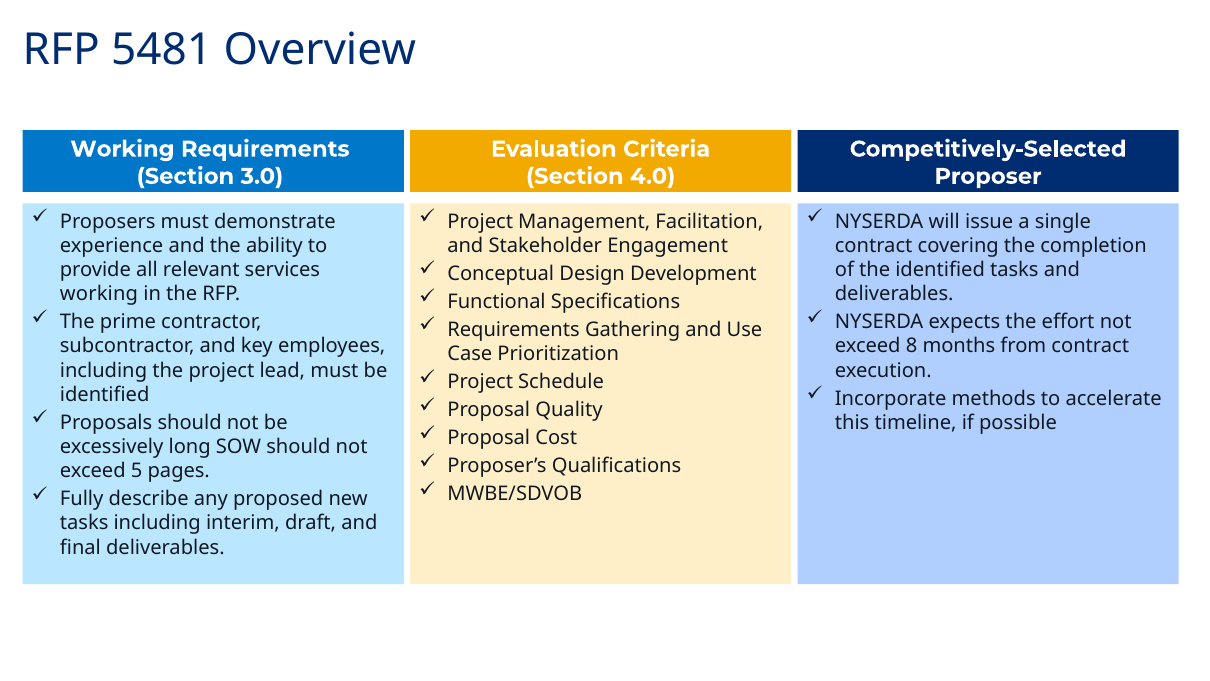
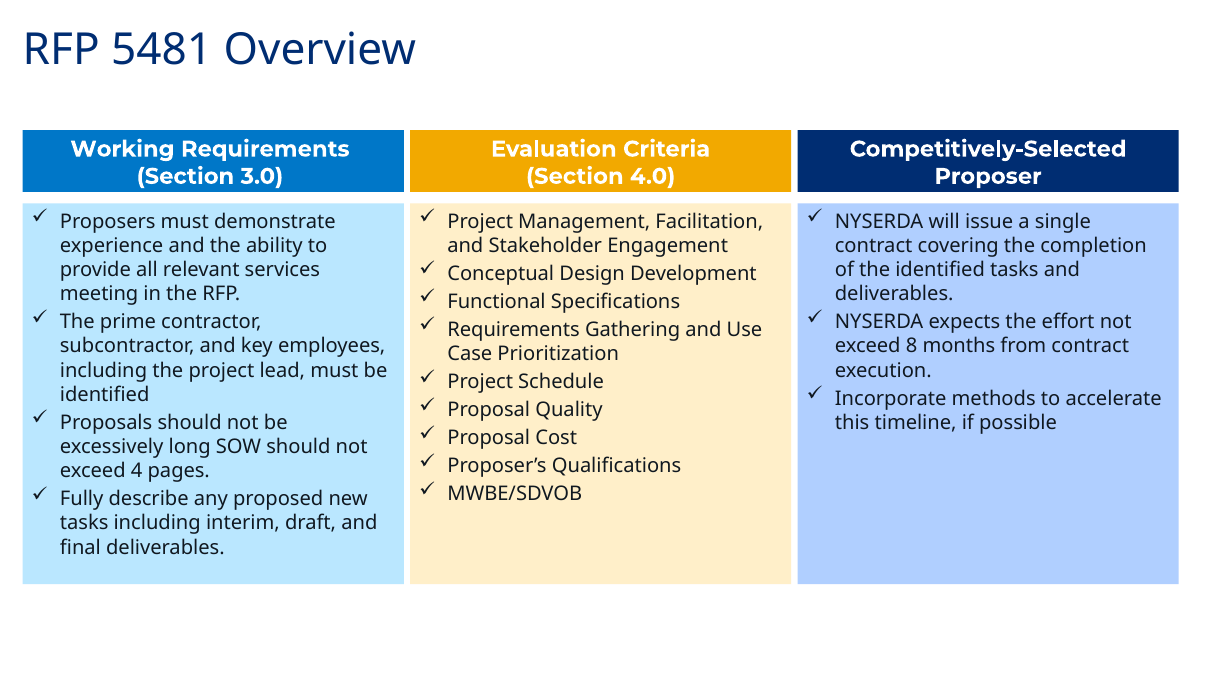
working at (99, 294): working -> meeting
5: 5 -> 4
